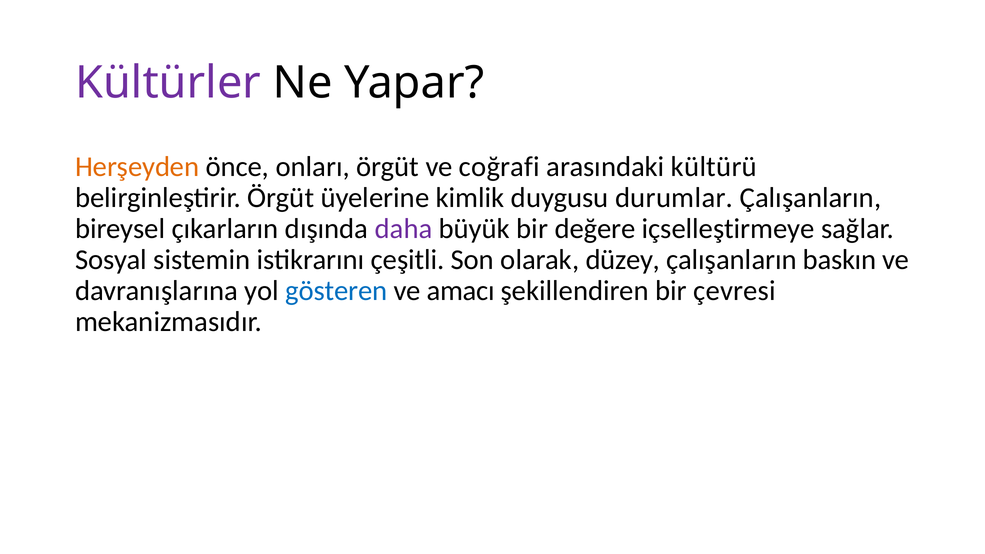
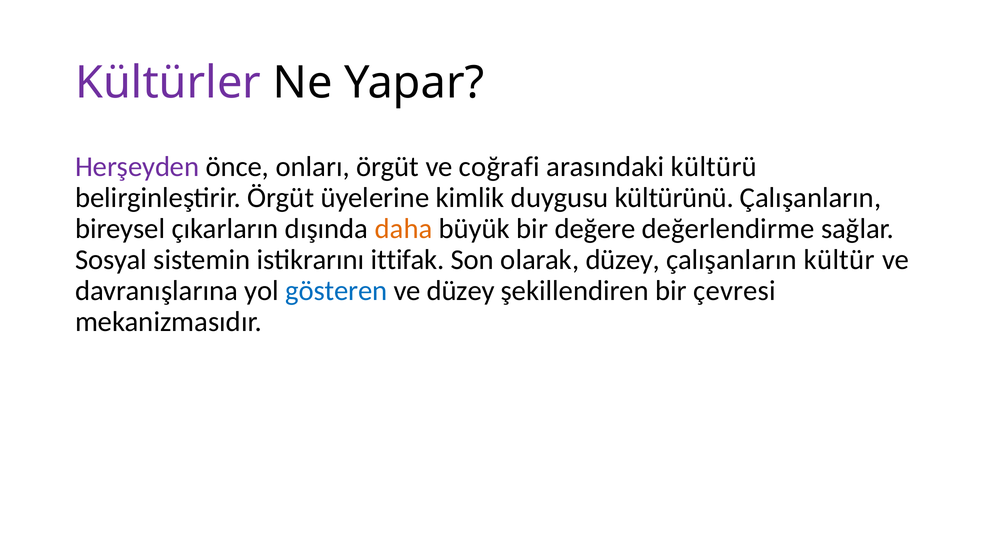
Herşeyden colour: orange -> purple
durumlar: durumlar -> kültürünü
daha colour: purple -> orange
içselleştirmeye: içselleştirmeye -> değerlendirme
çeşitli: çeşitli -> ittifak
baskın: baskın -> kültür
ve amacı: amacı -> düzey
